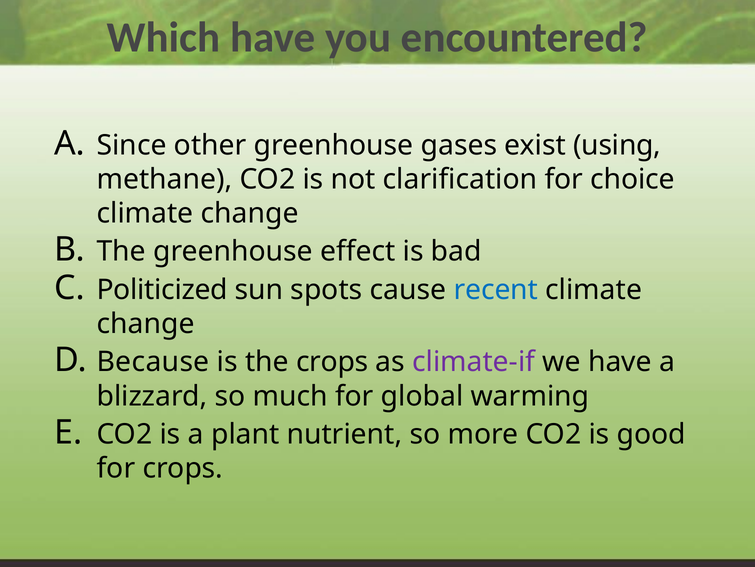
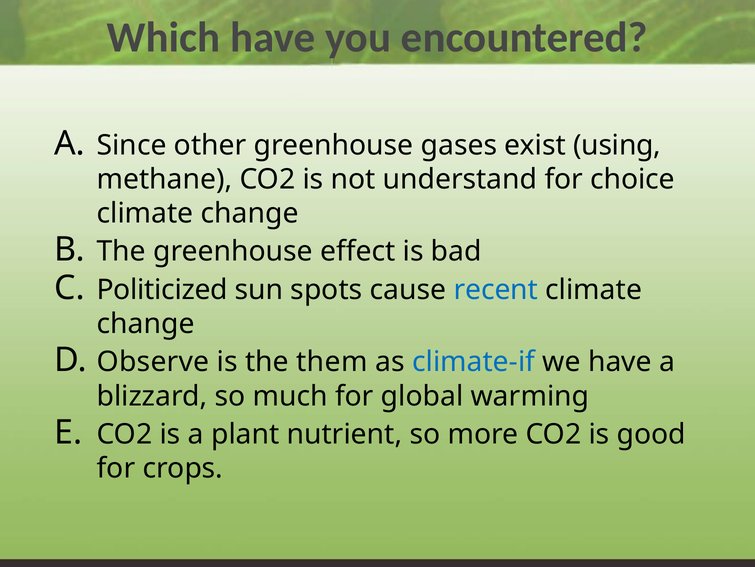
clarification: clarification -> understand
Because: Because -> Observe
the crops: crops -> them
climate-if colour: purple -> blue
